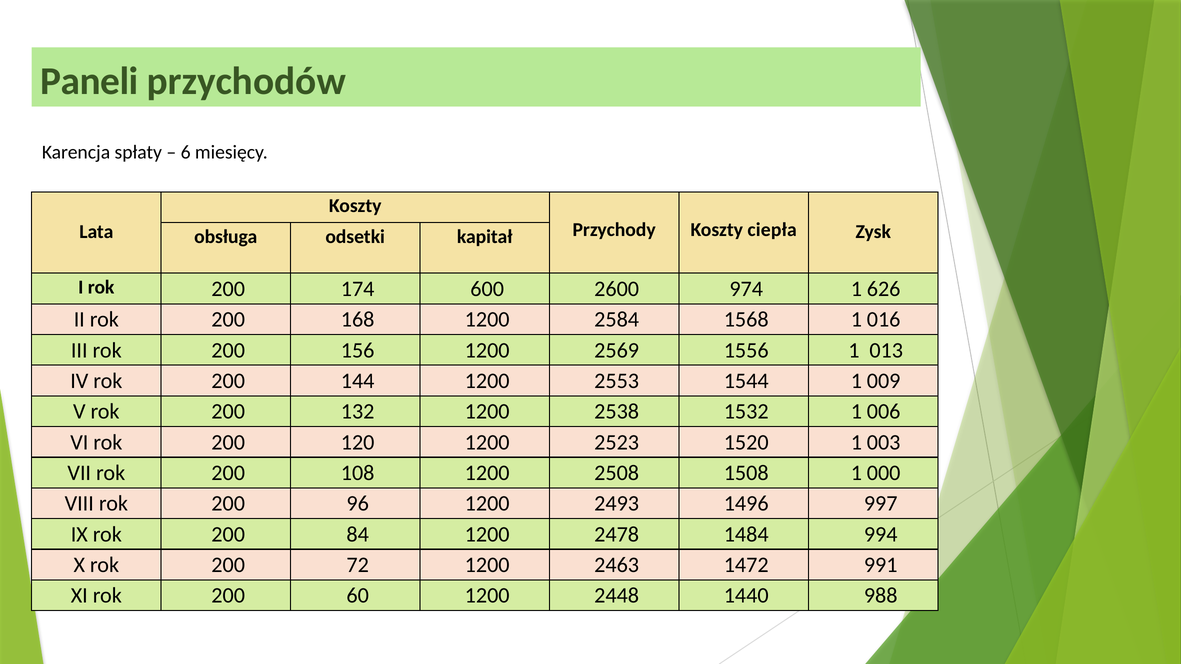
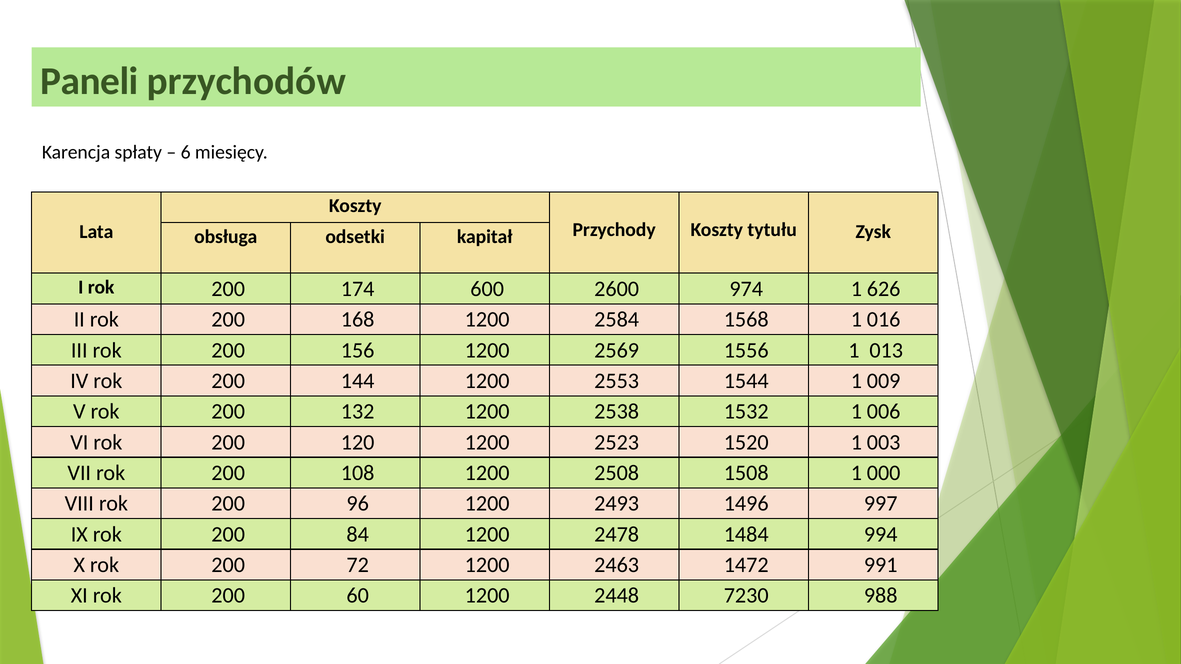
ciepła: ciepła -> tytułu
1440: 1440 -> 7230
